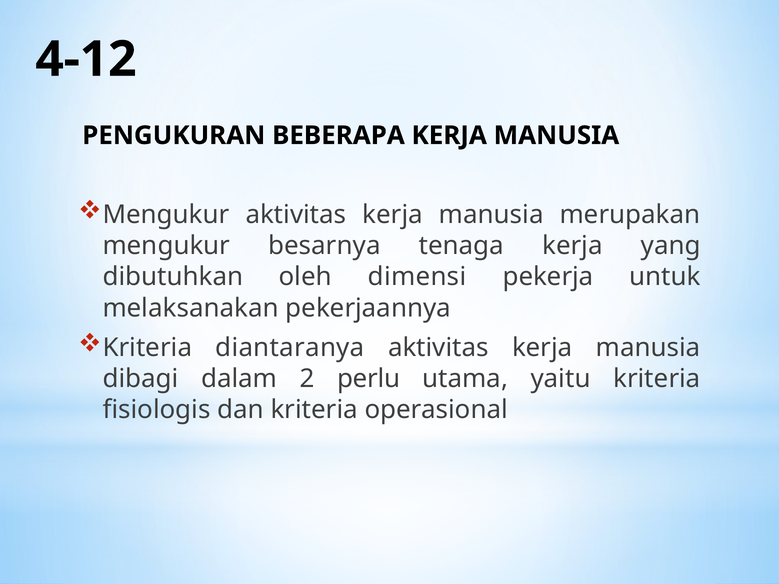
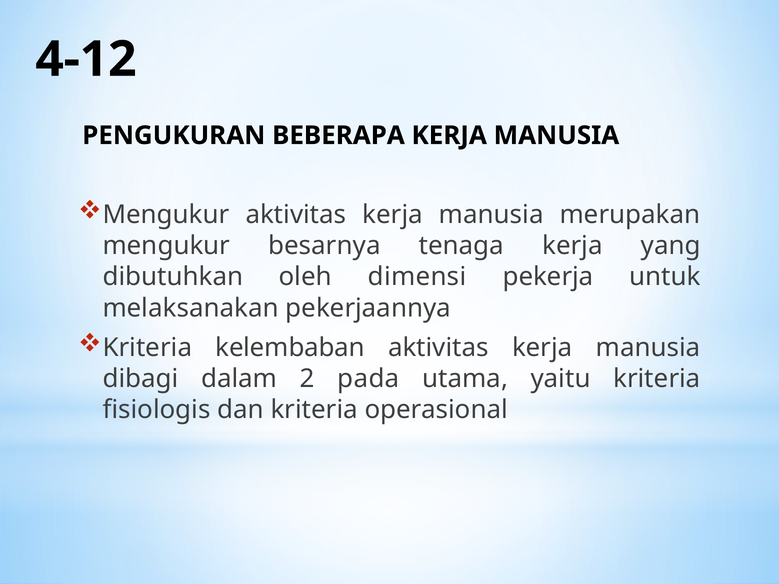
diantaranya: diantaranya -> kelembaban
perlu: perlu -> pada
